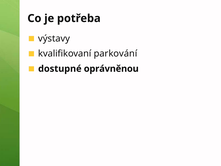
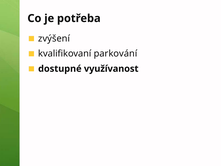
výstavy: výstavy -> zvýšení
oprávněnou: oprávněnou -> využívanost
